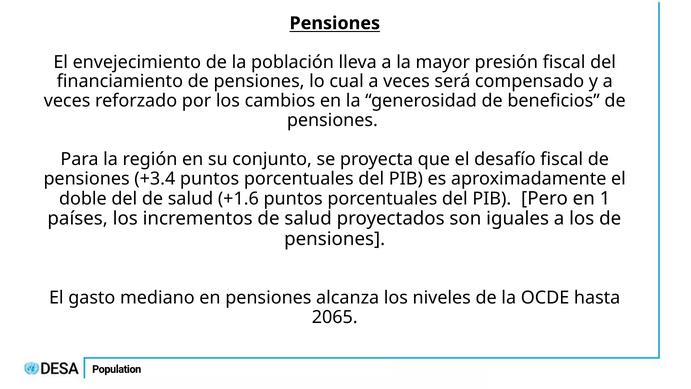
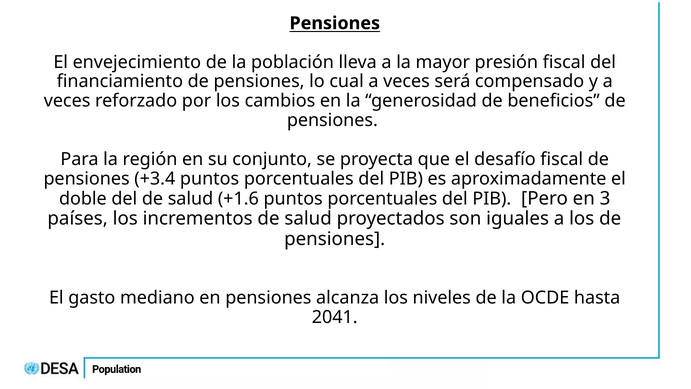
1: 1 -> 3
2065: 2065 -> 2041
